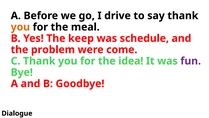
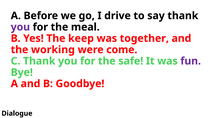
you at (20, 27) colour: orange -> purple
schedule: schedule -> together
problem: problem -> working
idea: idea -> safe
